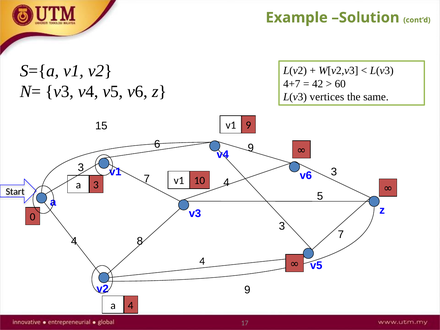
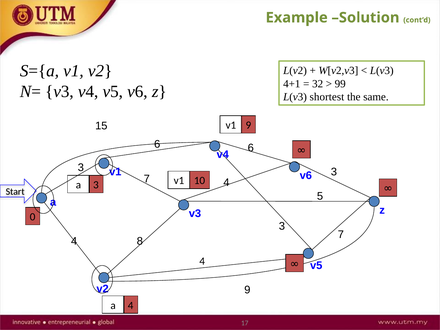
4+7: 4+7 -> 4+1
42: 42 -> 32
60: 60 -> 99
vertices: vertices -> shortest
6 9: 9 -> 6
